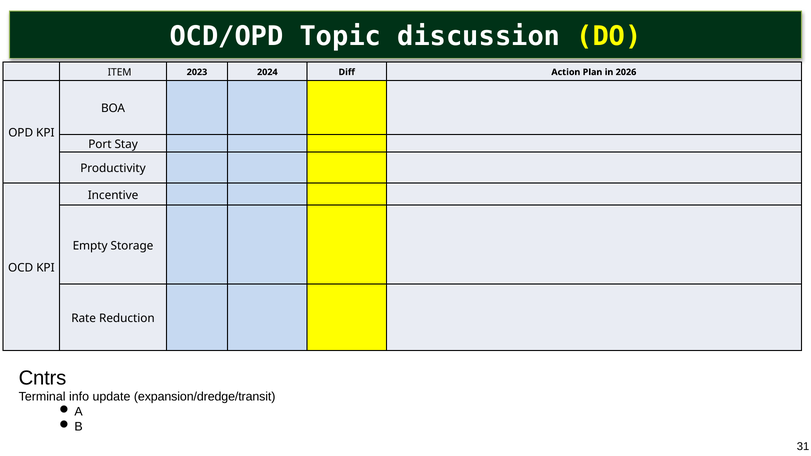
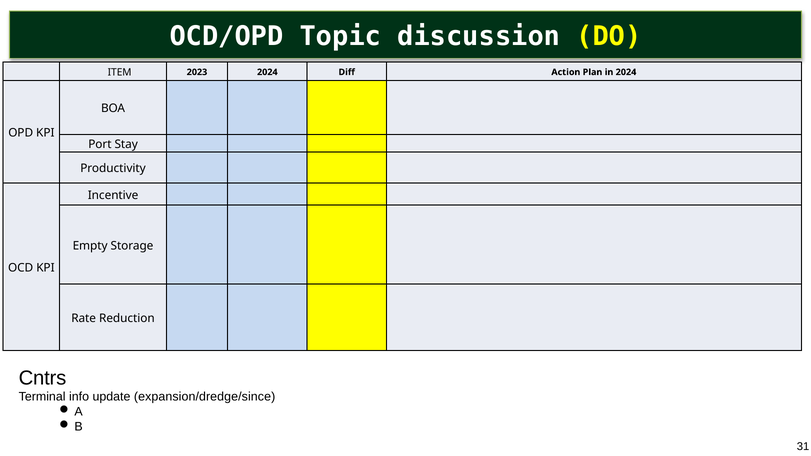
in 2026: 2026 -> 2024
expansion/dredge/transit: expansion/dredge/transit -> expansion/dredge/since
